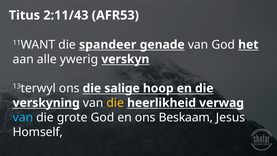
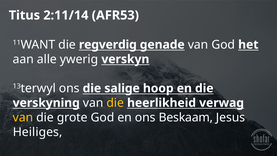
2:11/43: 2:11/43 -> 2:11/14
spandeer: spandeer -> regverdig
van at (23, 117) colour: light blue -> yellow
Homself: Homself -> Heiliges
